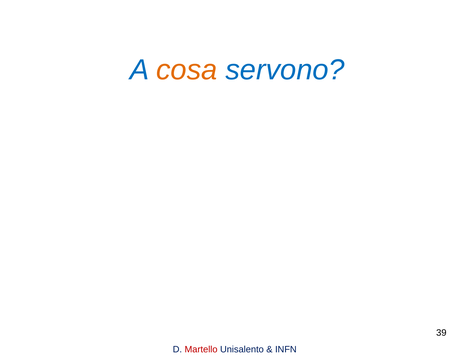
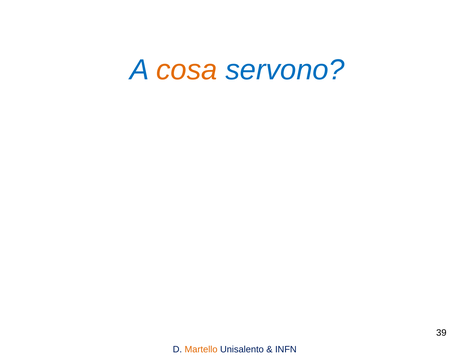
Martello colour: red -> orange
